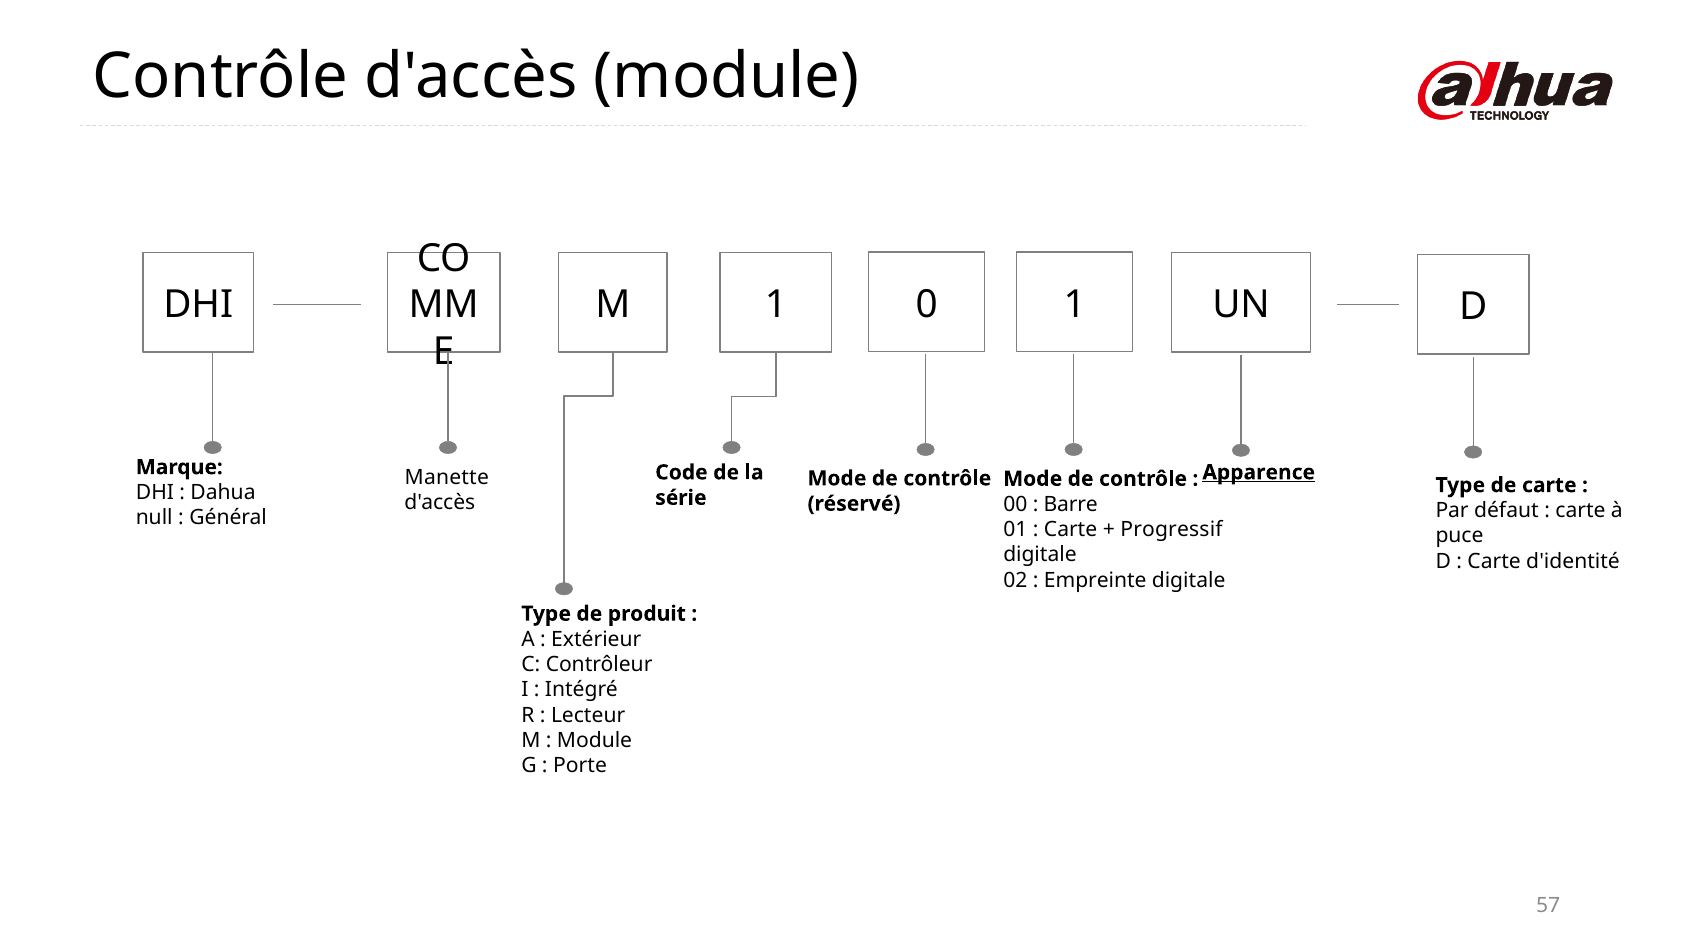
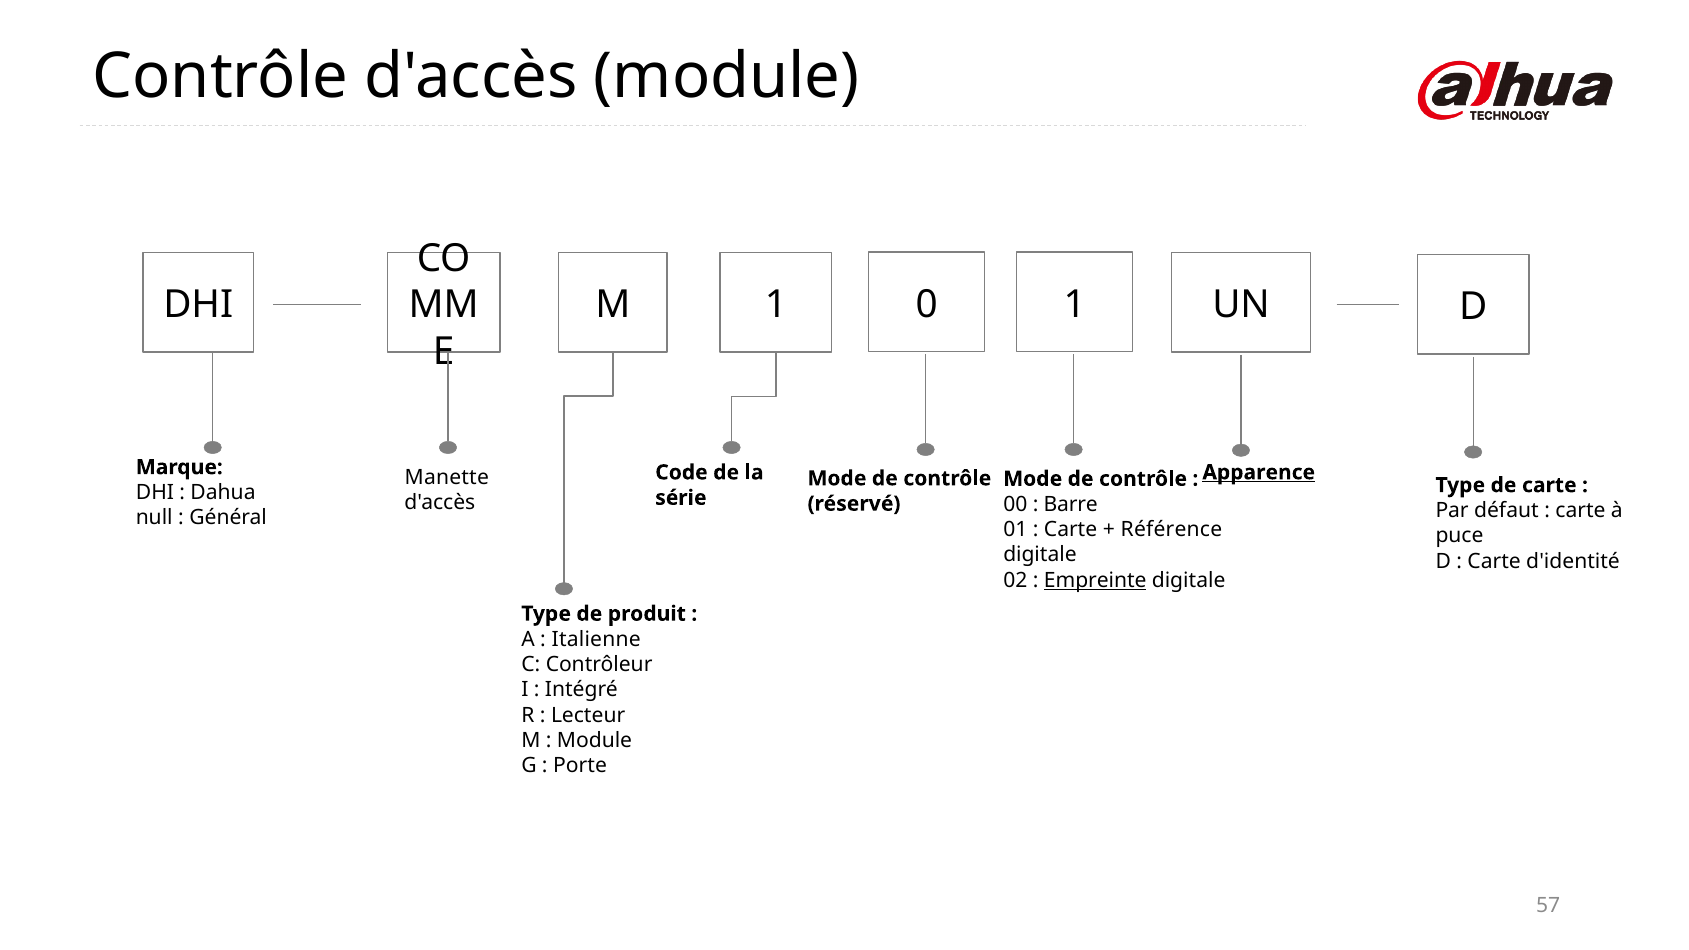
Progressif: Progressif -> Référence
Empreinte underline: none -> present
Extérieur: Extérieur -> Italienne
